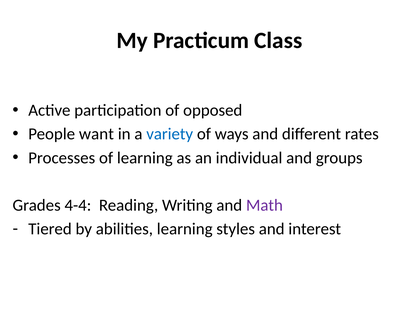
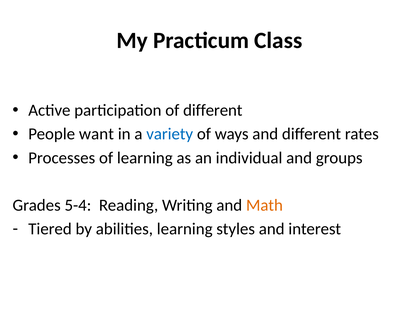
of opposed: opposed -> different
4-4: 4-4 -> 5-4
Math colour: purple -> orange
